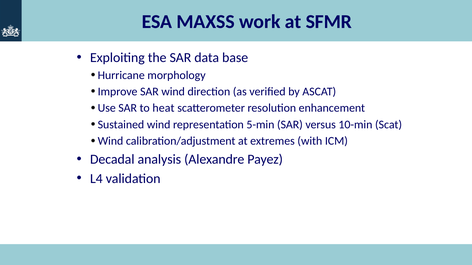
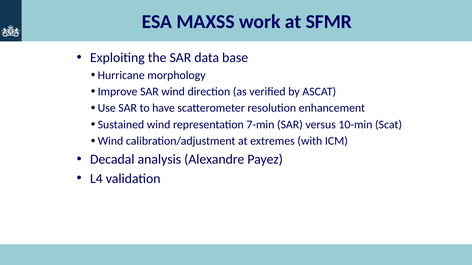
heat: heat -> have
5-min: 5-min -> 7-min
